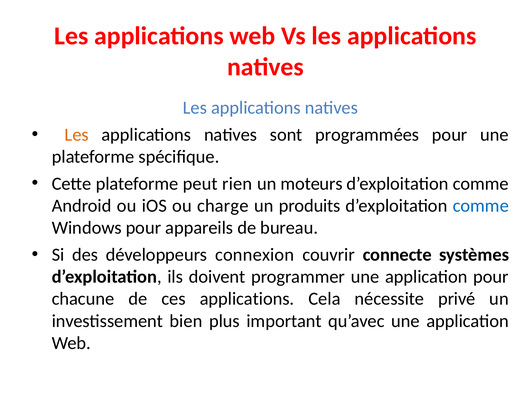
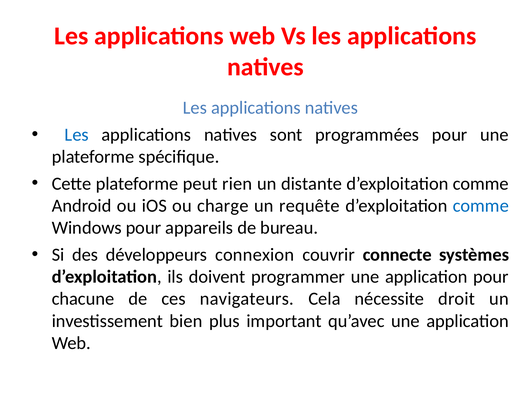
Les at (77, 135) colour: orange -> blue
moteurs: moteurs -> distante
produits: produits -> requête
ces applications: applications -> navigateurs
privé: privé -> droit
